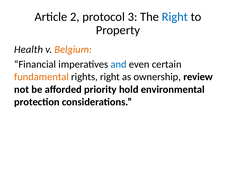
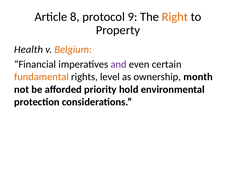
2: 2 -> 8
3: 3 -> 9
Right at (175, 17) colour: blue -> orange
and colour: blue -> purple
rights right: right -> level
review: review -> month
